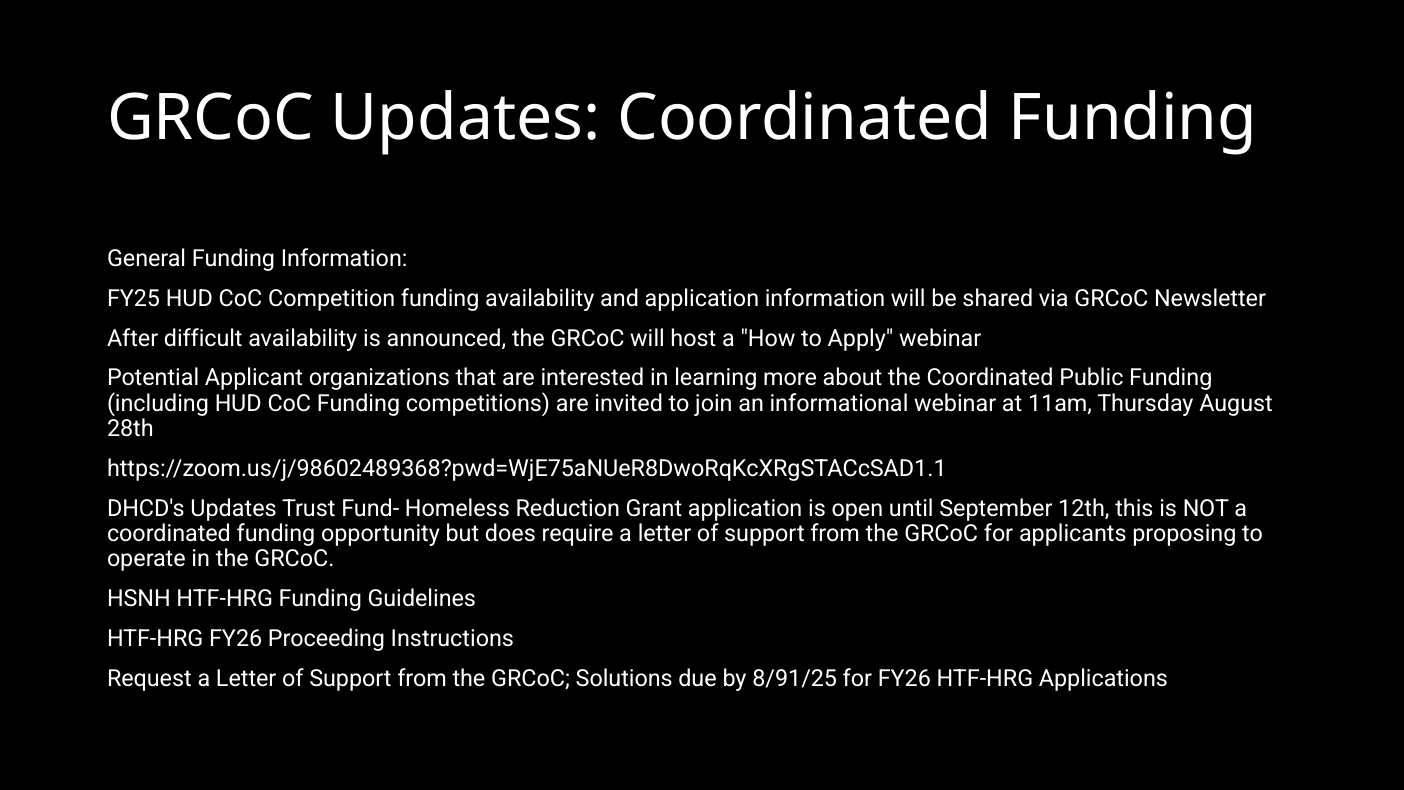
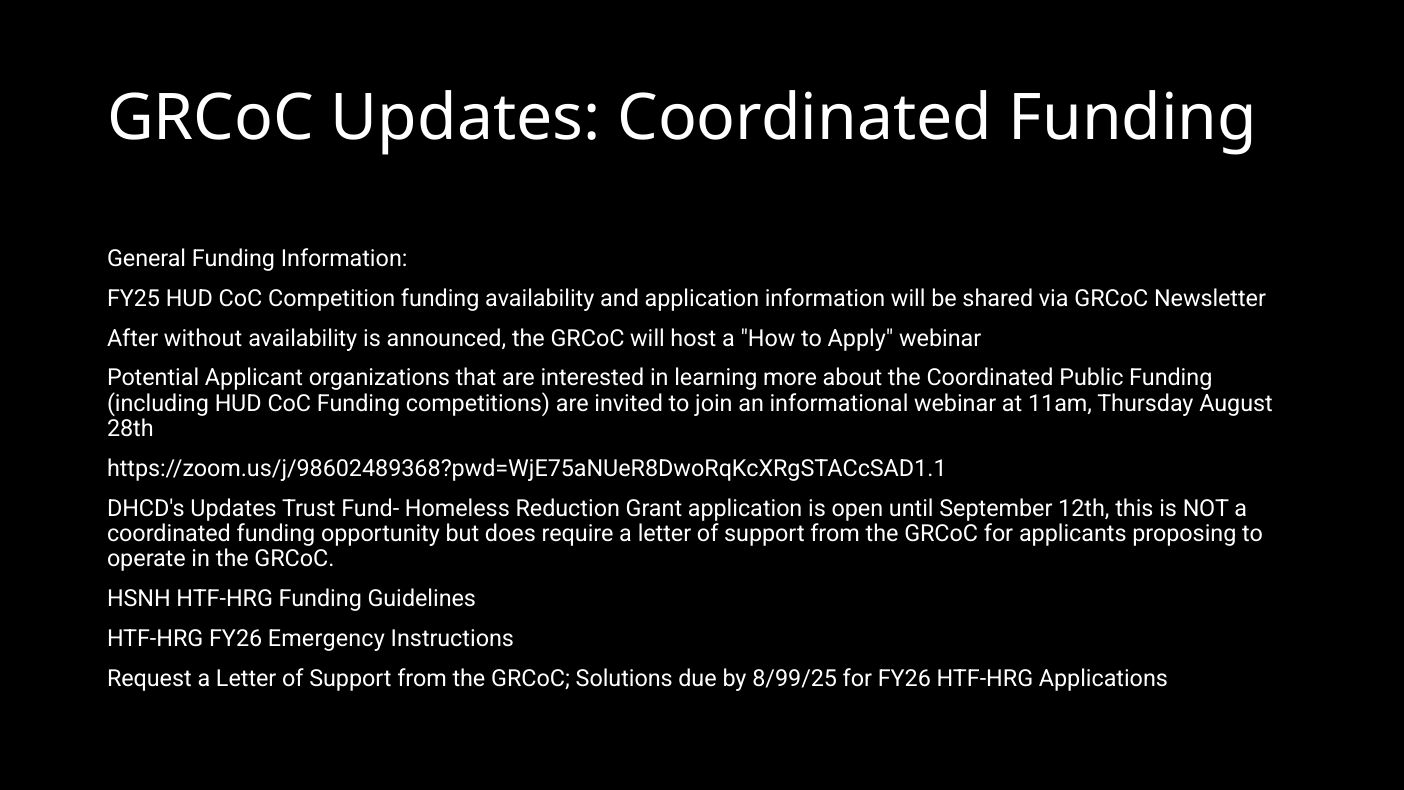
difficult: difficult -> without
Proceeding: Proceeding -> Emergency
8/91/25: 8/91/25 -> 8/99/25
